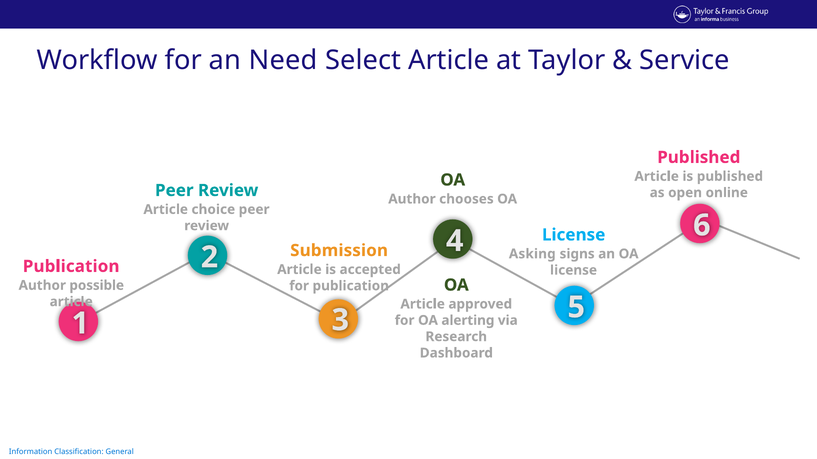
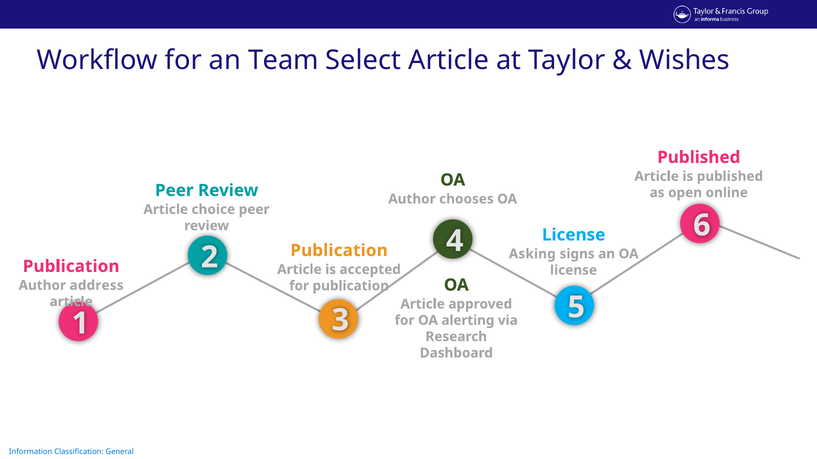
Need: Need -> Team
Service: Service -> Wishes
Submission at (339, 251): Submission -> Publication
possible: possible -> address
